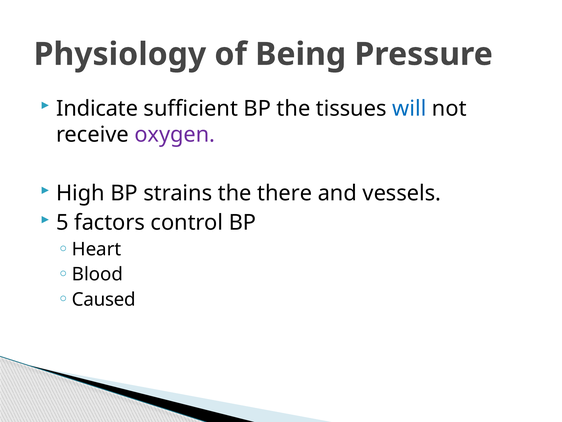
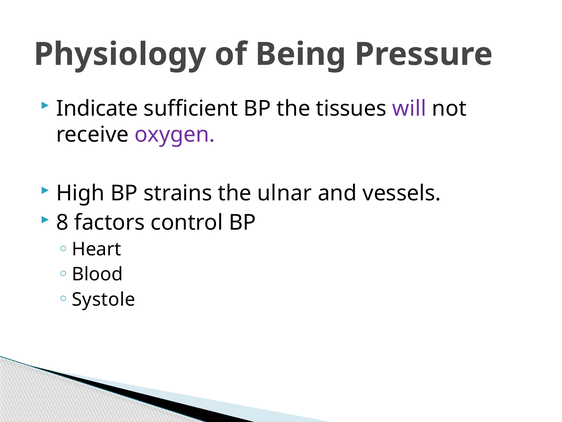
will colour: blue -> purple
there: there -> ulnar
5: 5 -> 8
Caused: Caused -> Systole
